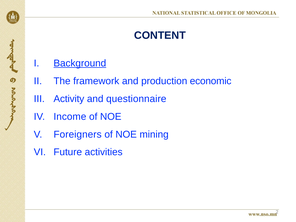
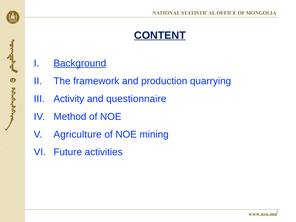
CONTENT underline: none -> present
economic: economic -> quarrying
Income: Income -> Method
Foreigners: Foreigners -> Agriculture
